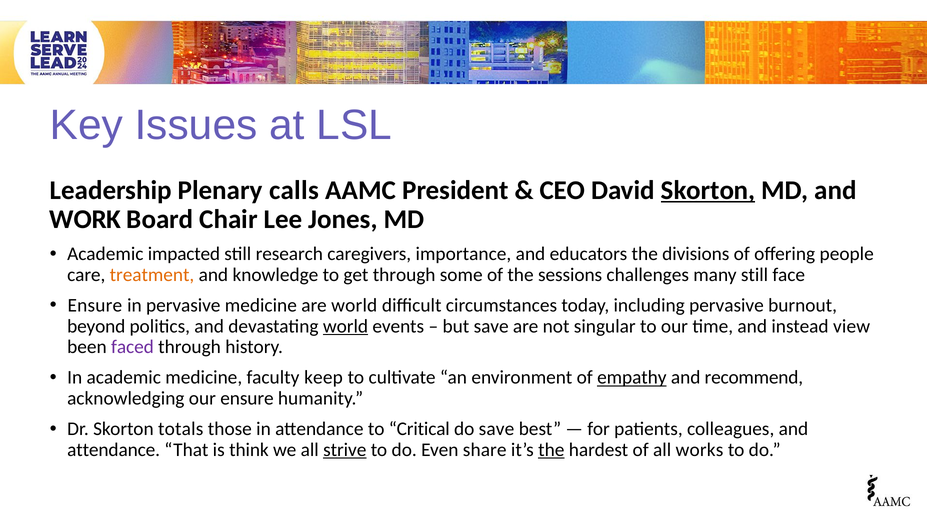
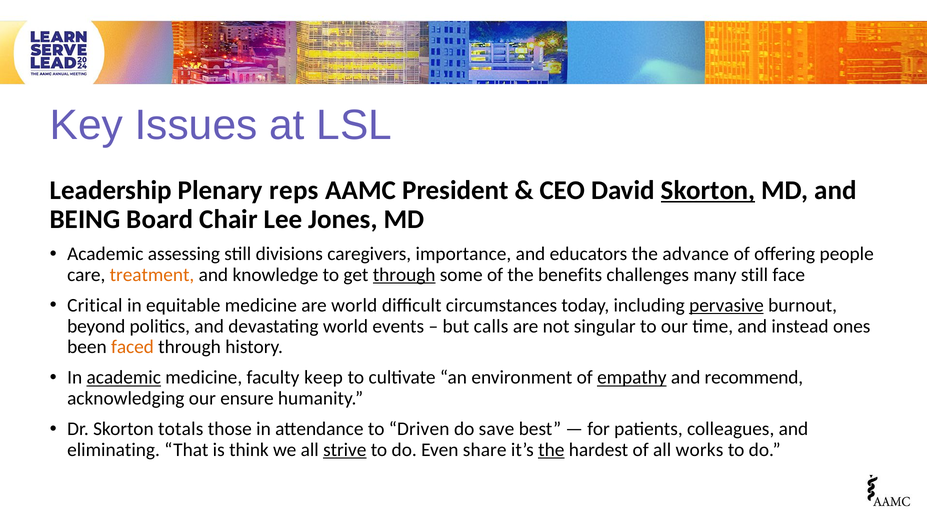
calls: calls -> reps
WORK: WORK -> BEING
impacted: impacted -> assessing
research: research -> divisions
divisions: divisions -> advance
through at (404, 275) underline: none -> present
sessions: sessions -> benefits
Ensure at (95, 306): Ensure -> Critical
in pervasive: pervasive -> equitable
pervasive at (726, 306) underline: none -> present
world at (345, 326) underline: present -> none
but save: save -> calls
view: view -> ones
faced colour: purple -> orange
academic at (124, 378) underline: none -> present
Critical: Critical -> Driven
attendance at (114, 450): attendance -> eliminating
